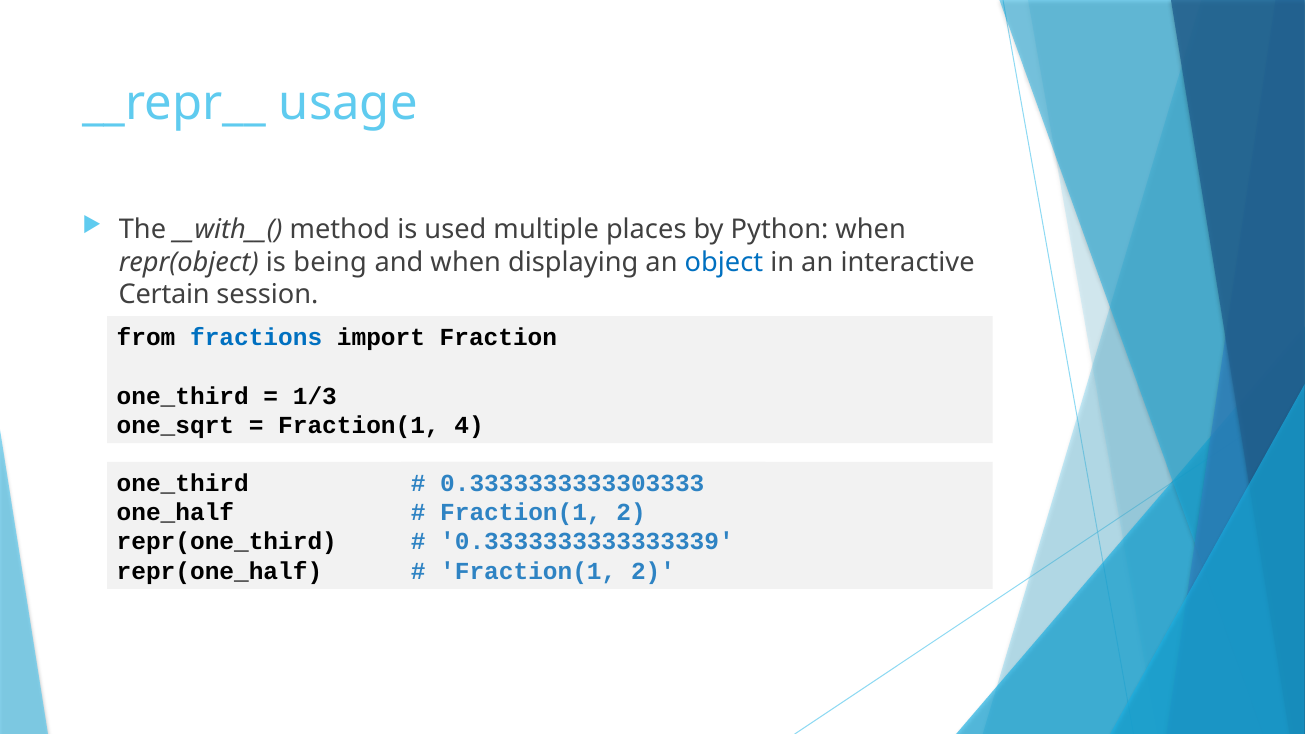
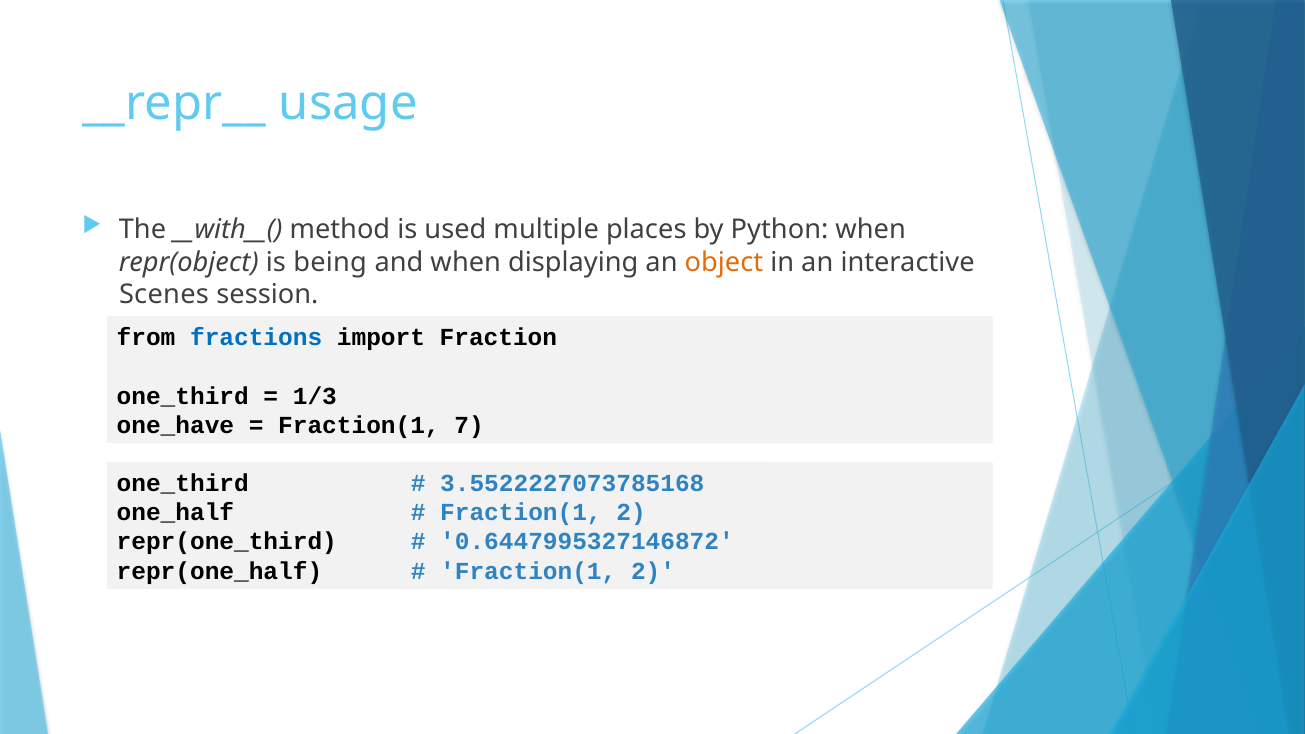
object colour: blue -> orange
Certain: Certain -> Scenes
one_sqrt: one_sqrt -> one_have
4: 4 -> 7
0.3333333333303333: 0.3333333333303333 -> 3.5522227073785168
0.3333333333333339: 0.3333333333333339 -> 0.6447995327146872
